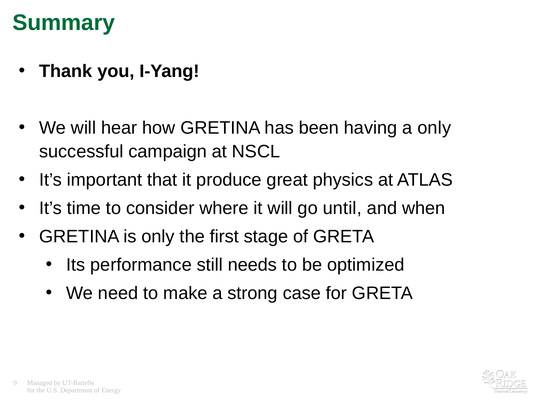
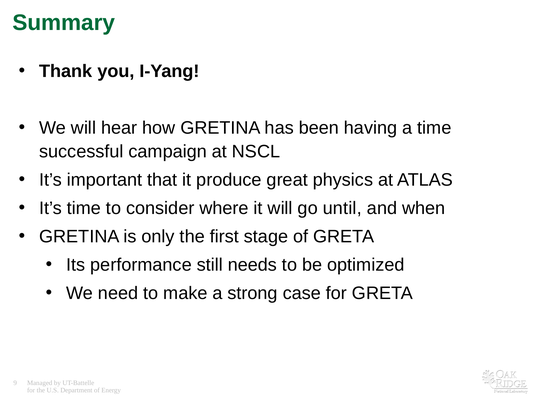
a only: only -> time
